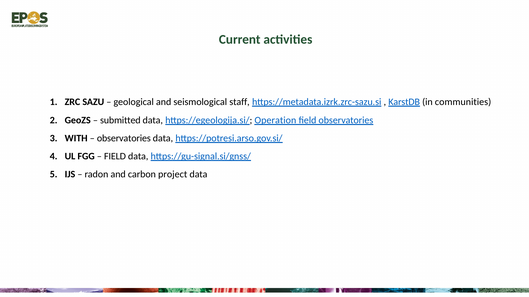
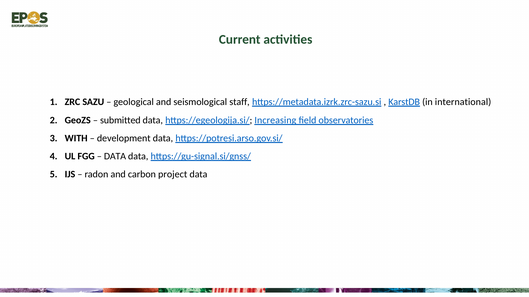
communities: communities -> international
Operation: Operation -> Increasing
observatories at (124, 138): observatories -> development
FIELD at (115, 157): FIELD -> DATA
